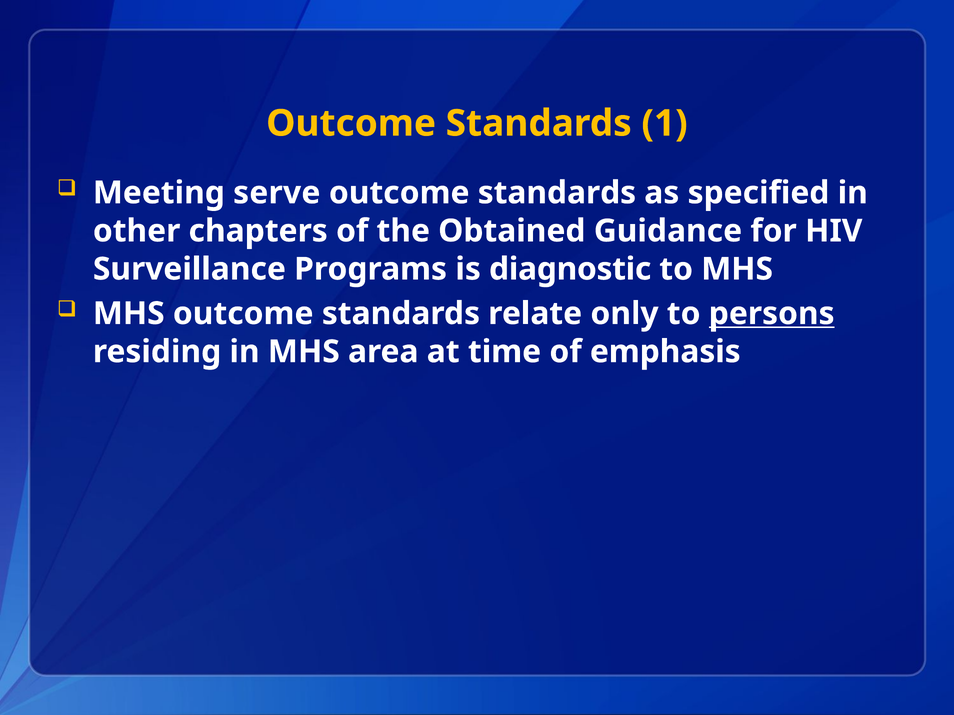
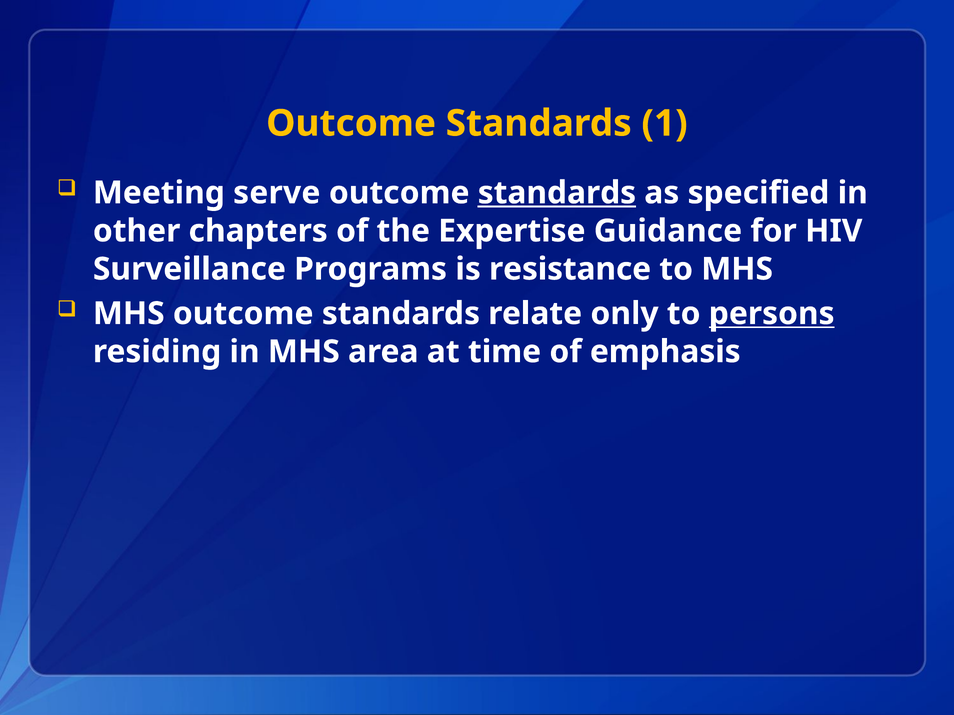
standards at (557, 193) underline: none -> present
Obtained: Obtained -> Expertise
diagnostic: diagnostic -> resistance
